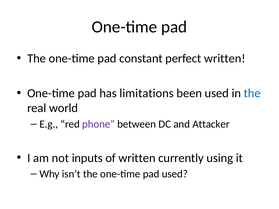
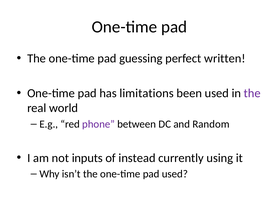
constant: constant -> guessing
the at (252, 93) colour: blue -> purple
Attacker: Attacker -> Random
of written: written -> instead
